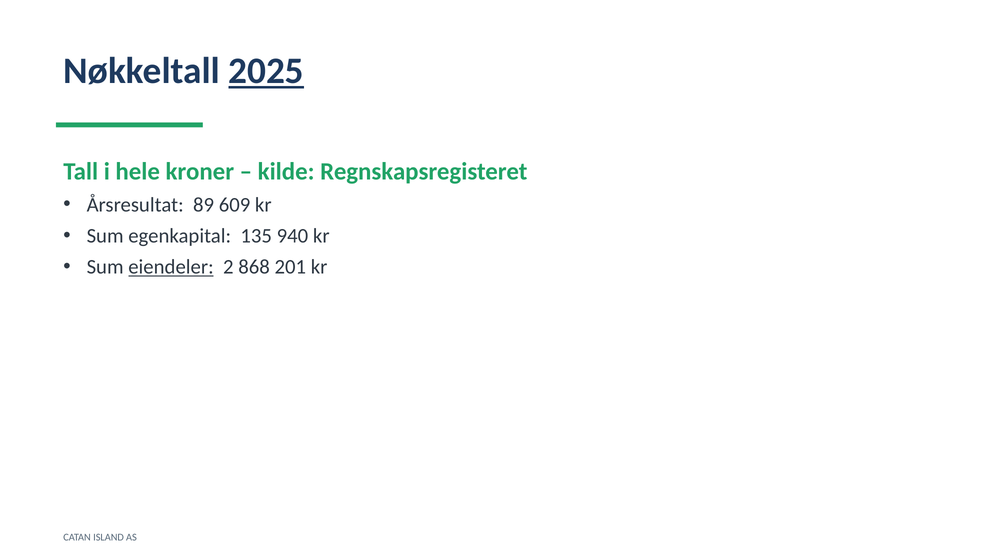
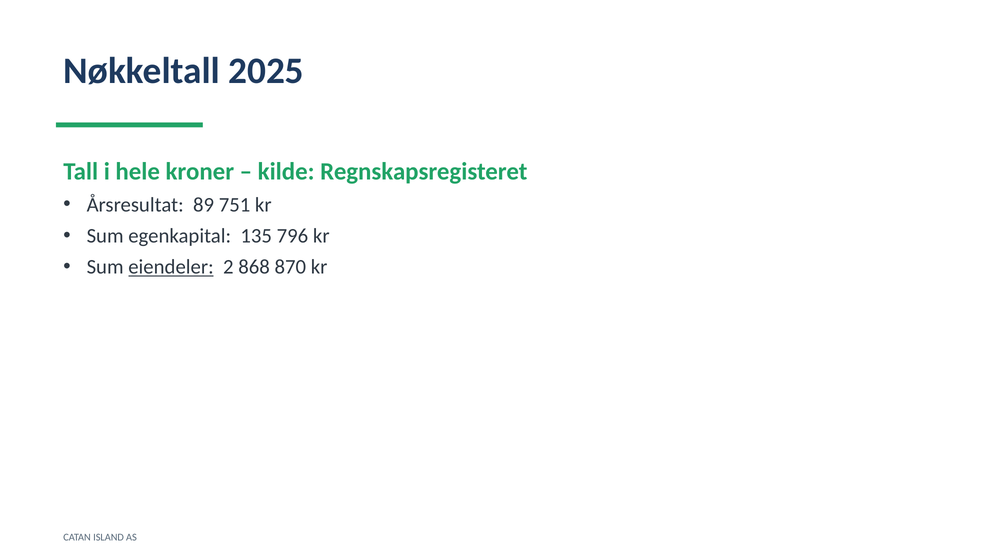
2025 underline: present -> none
609: 609 -> 751
940: 940 -> 796
201: 201 -> 870
